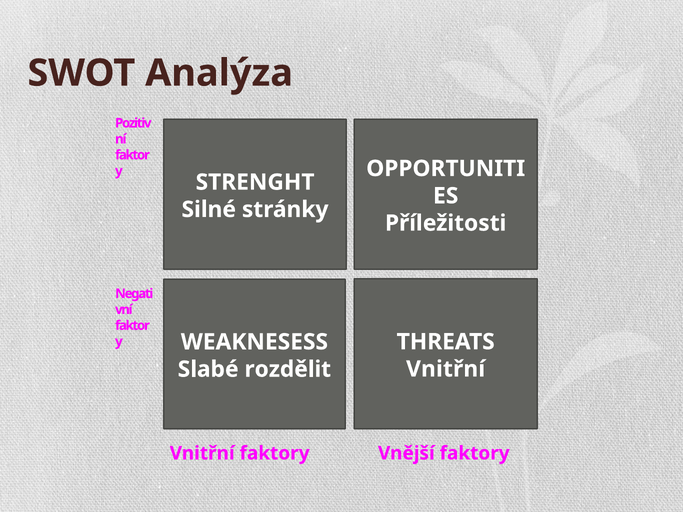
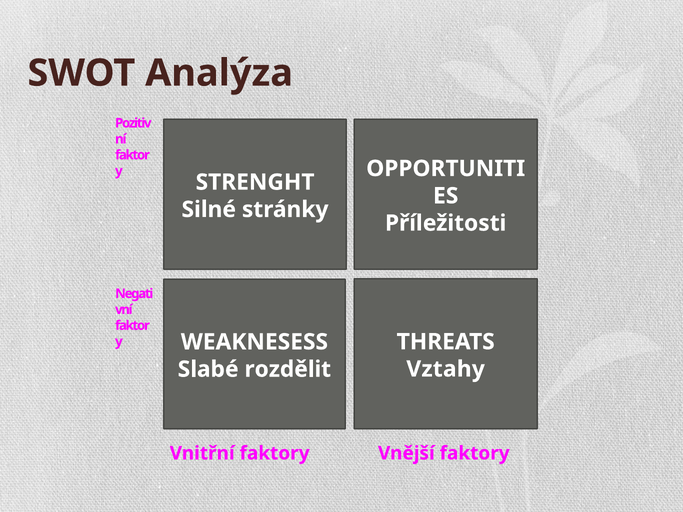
Vnitřní at (446, 369): Vnitřní -> Vztahy
